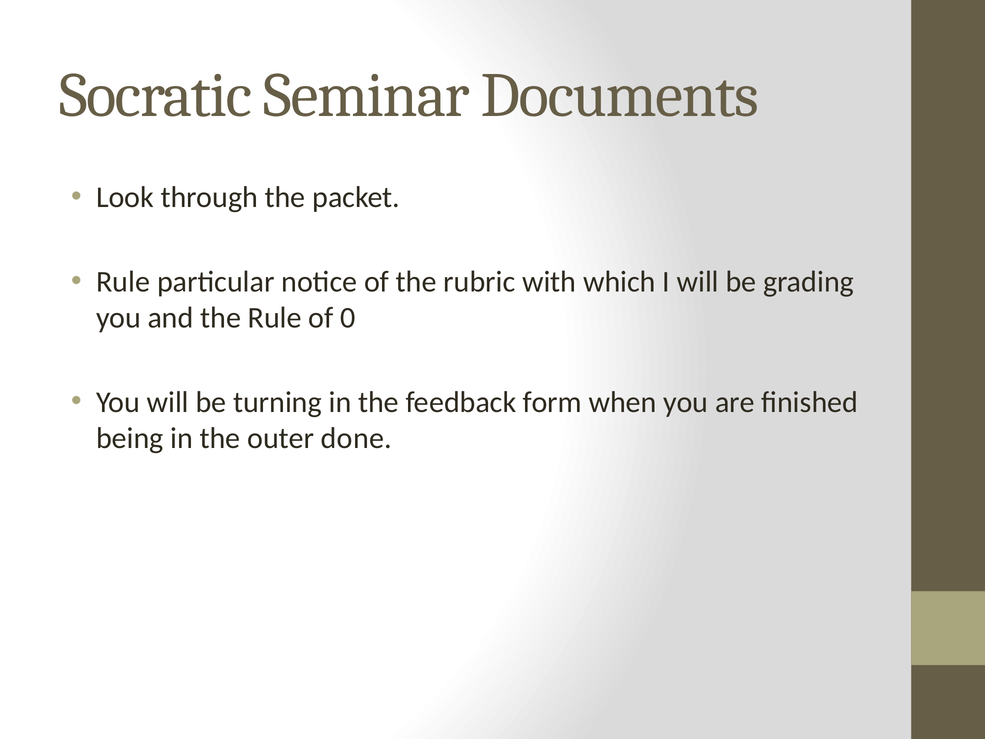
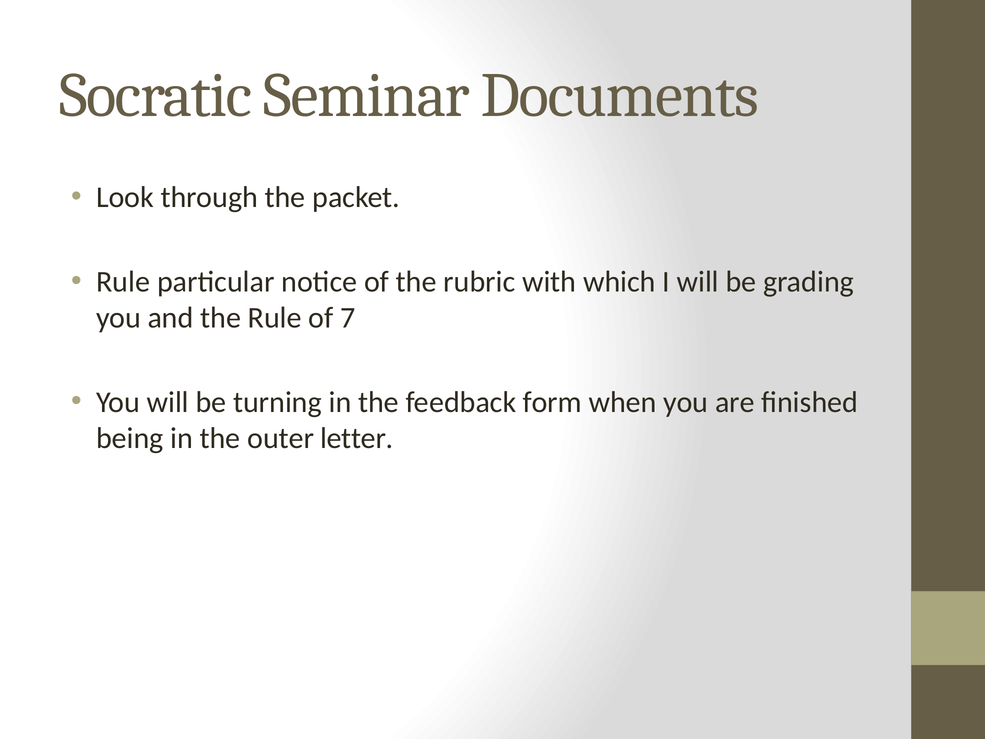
0: 0 -> 7
done: done -> letter
